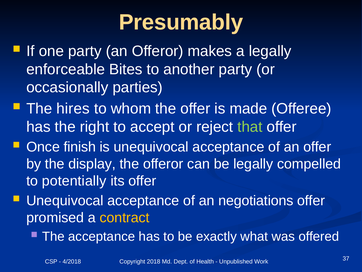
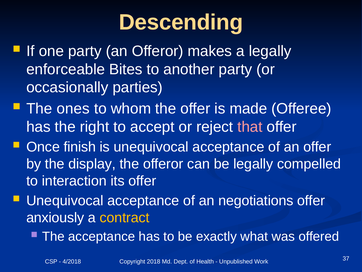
Presumably: Presumably -> Descending
hires: hires -> ones
that colour: light green -> pink
potentially: potentially -> interaction
promised: promised -> anxiously
